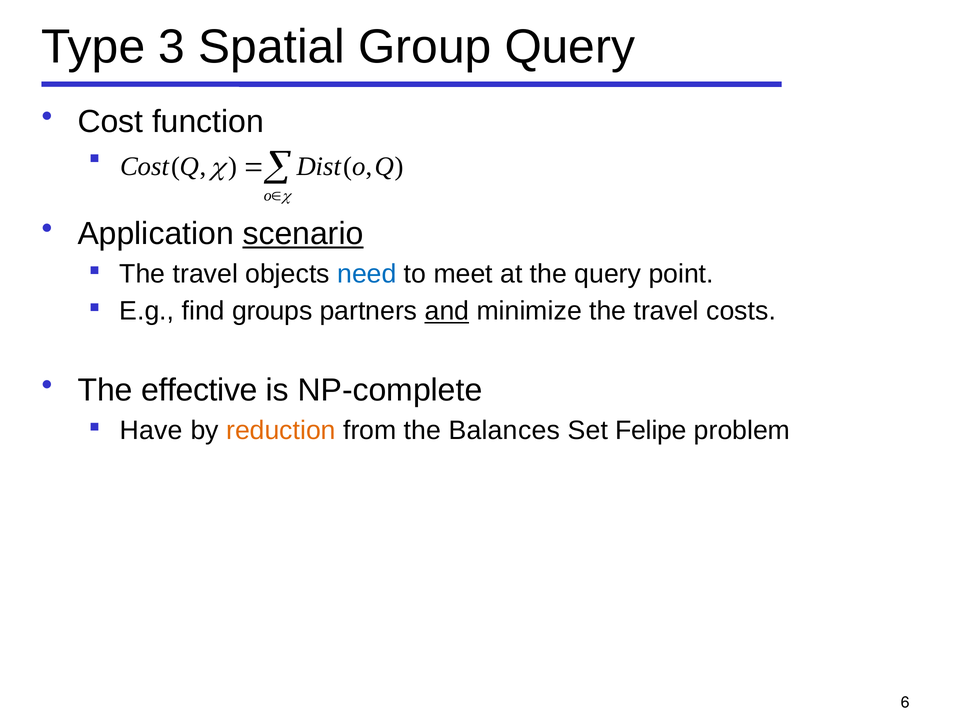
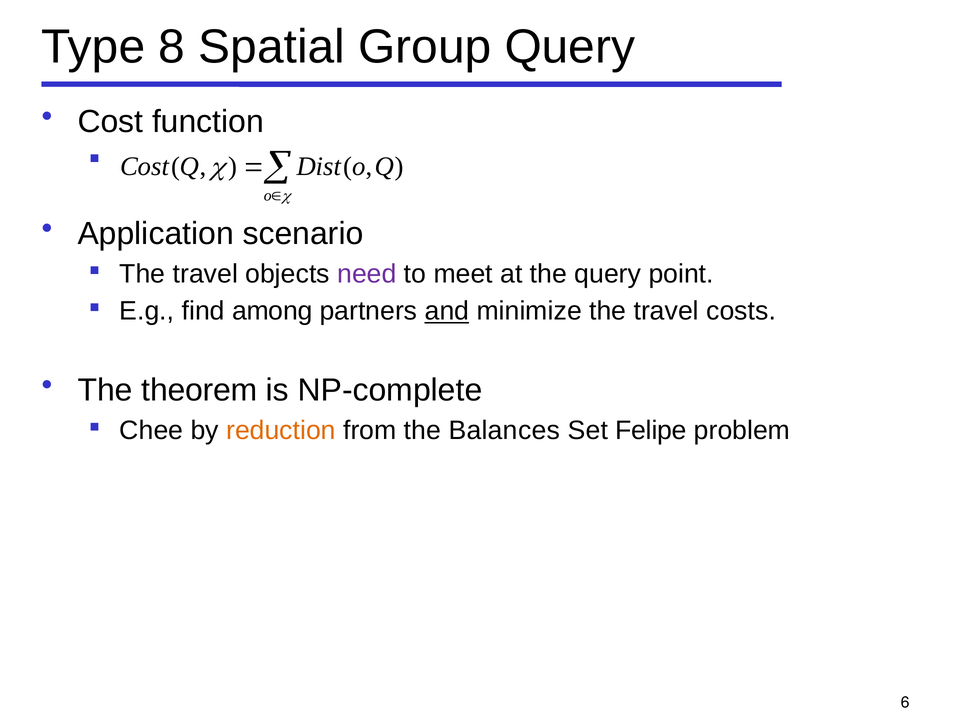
3: 3 -> 8
scenario underline: present -> none
need colour: blue -> purple
groups: groups -> among
effective: effective -> theorem
Have: Have -> Chee
